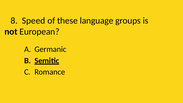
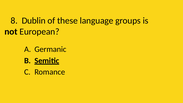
Speed: Speed -> Dublin
